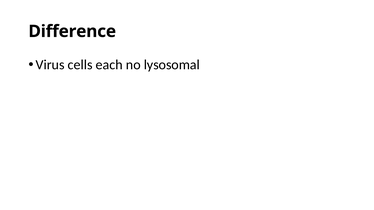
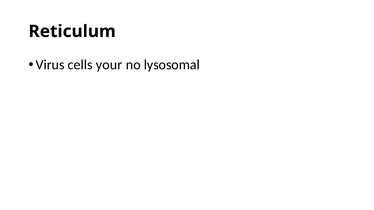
Difference: Difference -> Reticulum
each: each -> your
